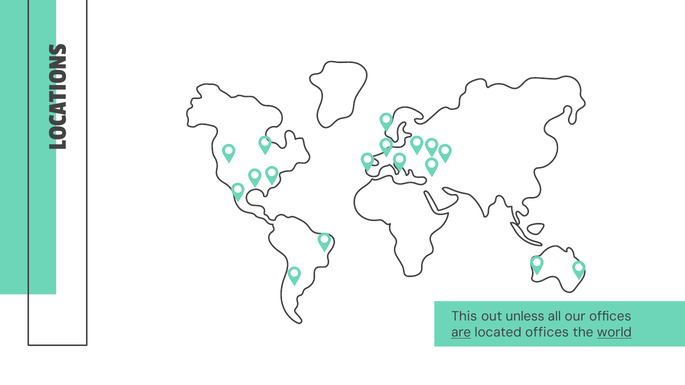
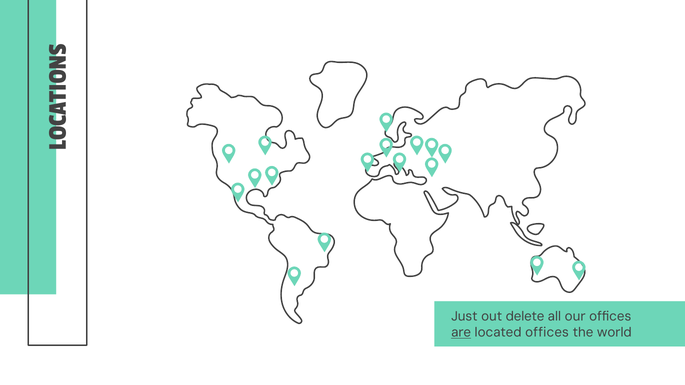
This: This -> Just
unless: unless -> delete
world underline: present -> none
